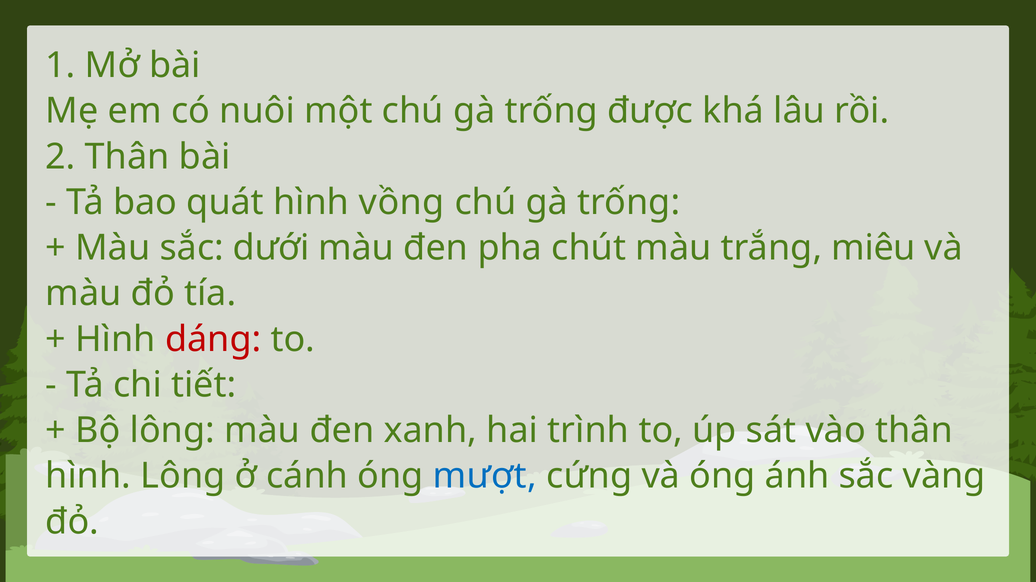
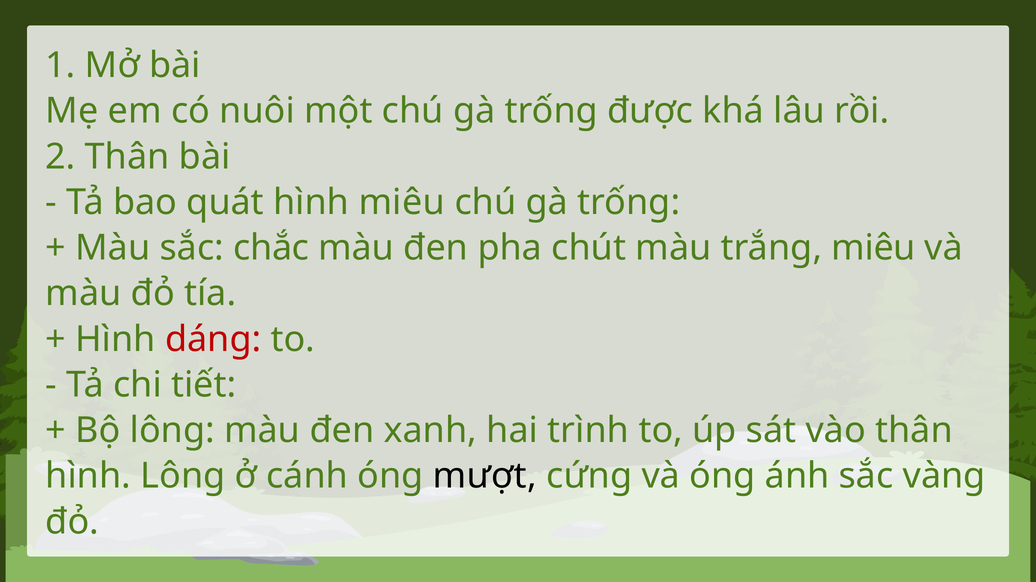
hình vồng: vồng -> miêu
dưới: dưới -> chắc
mượt colour: blue -> black
